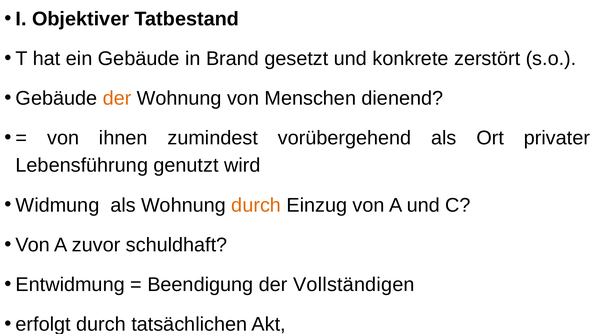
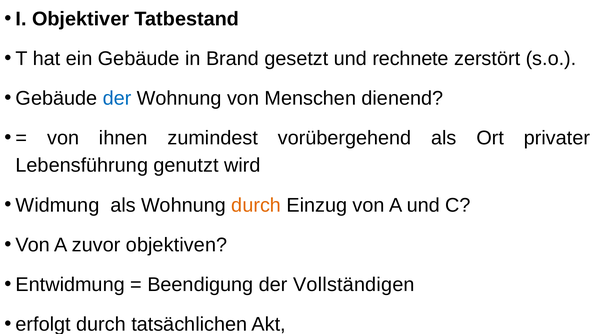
konkrete: konkrete -> rechnete
der at (117, 99) colour: orange -> blue
schuldhaft: schuldhaft -> objektiven
